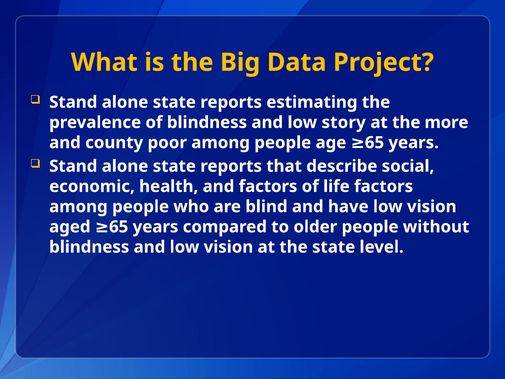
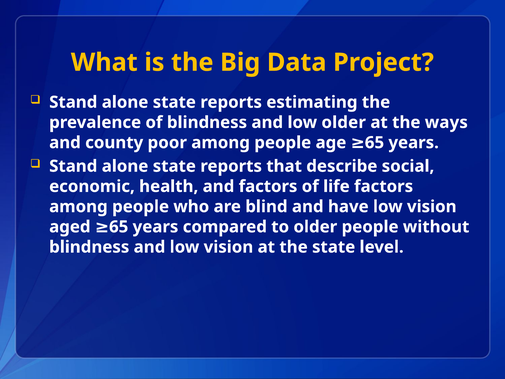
low story: story -> older
more: more -> ways
